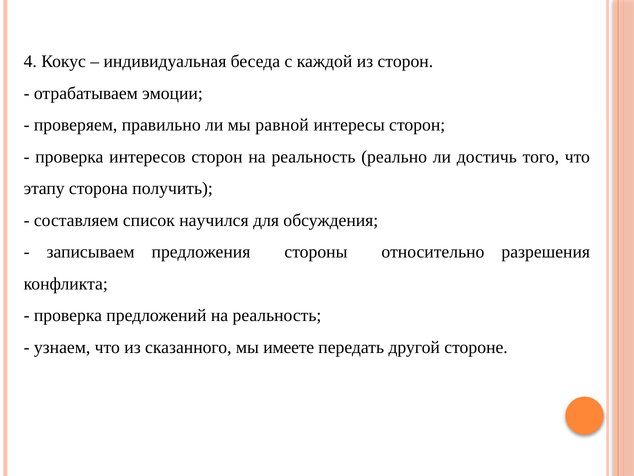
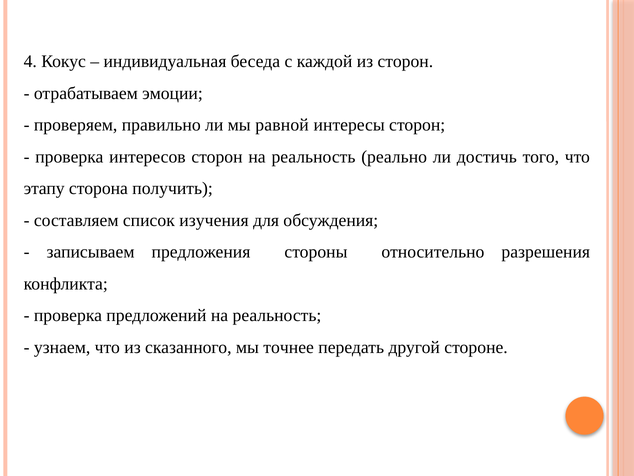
научился: научился -> изучения
имеете: имеете -> точнее
